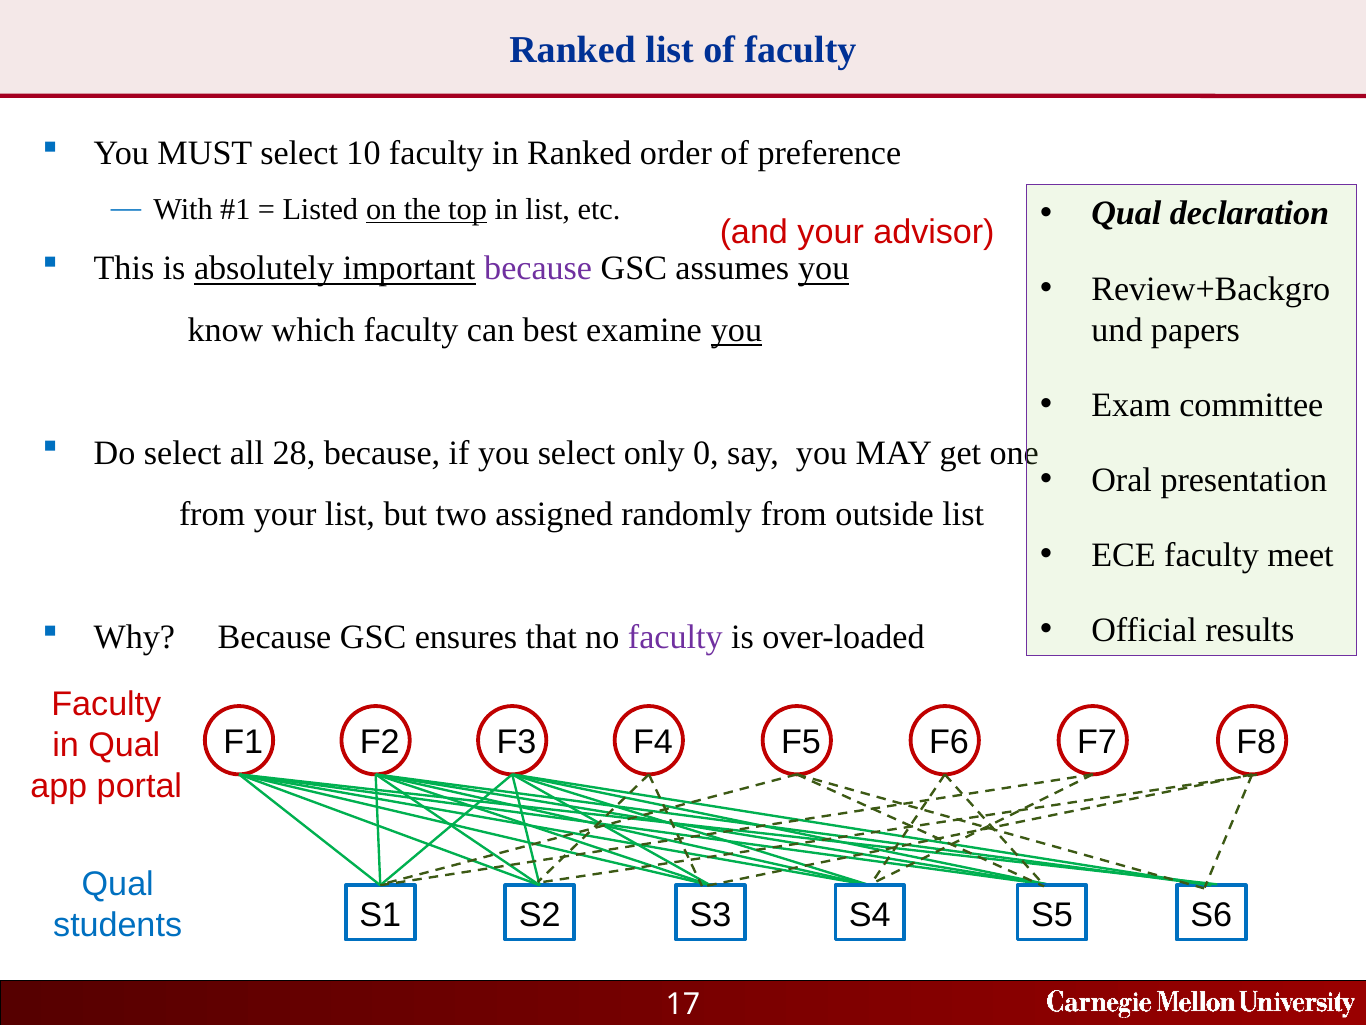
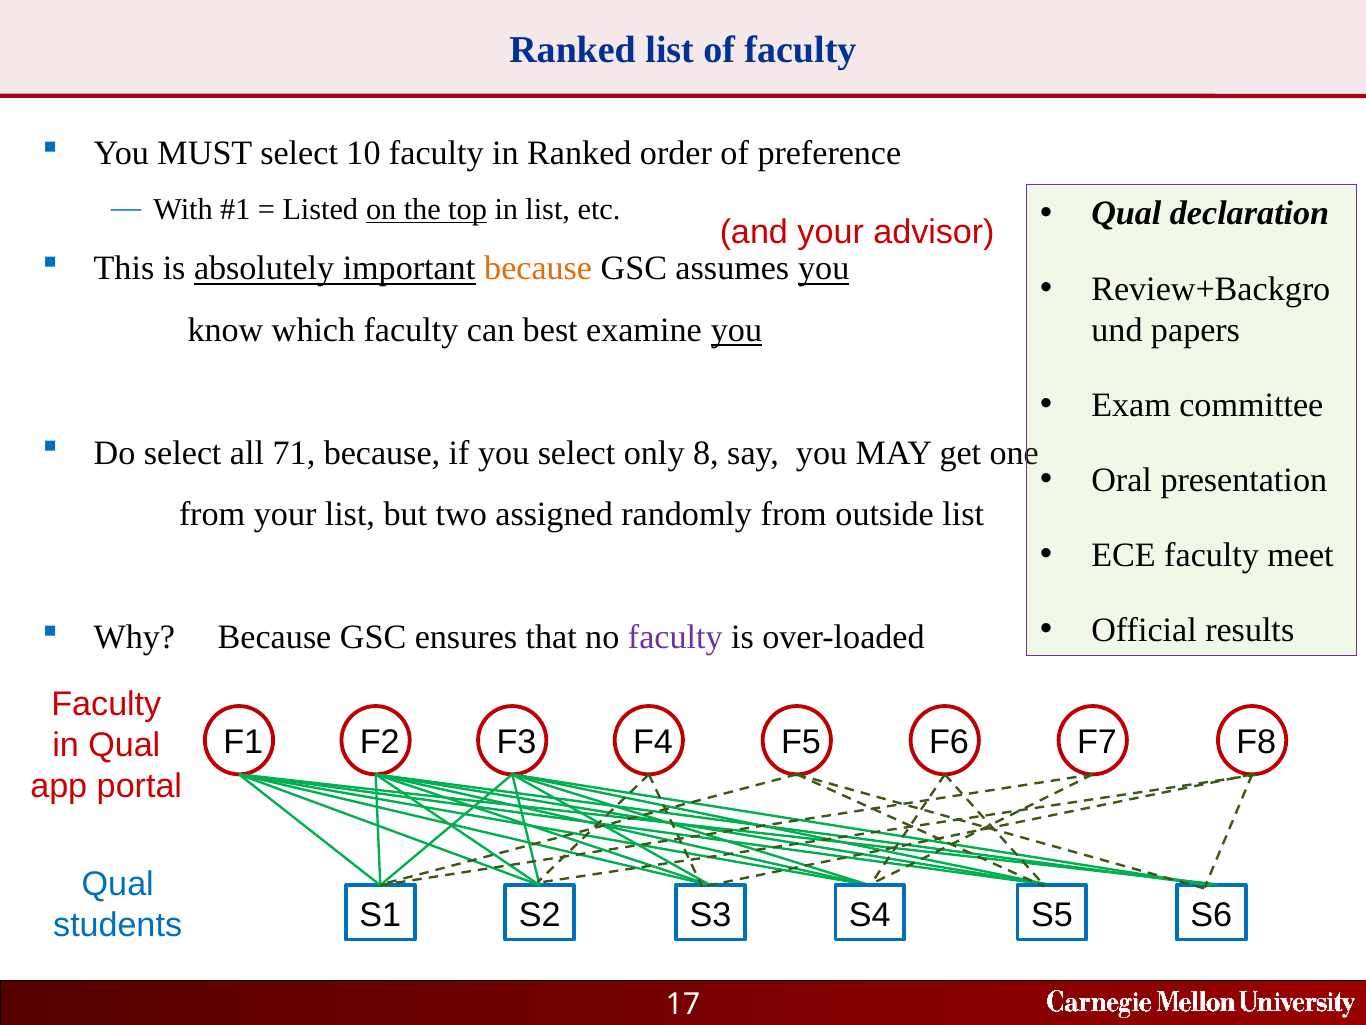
because at (538, 268) colour: purple -> orange
28: 28 -> 71
0: 0 -> 8
